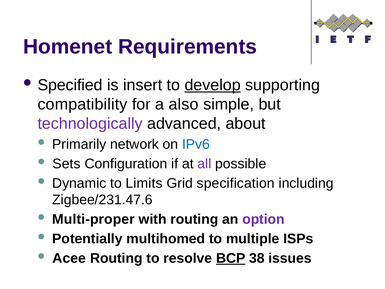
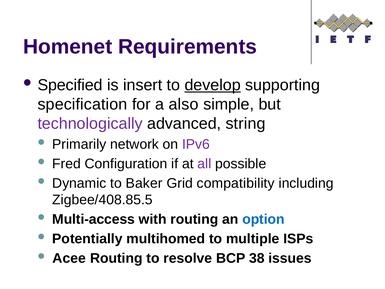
compatibility: compatibility -> specification
about: about -> string
IPv6 colour: blue -> purple
Sets: Sets -> Fred
Limits: Limits -> Baker
specification: specification -> compatibility
Zigbee/231.47.6: Zigbee/231.47.6 -> Zigbee/408.85.5
Multi-proper: Multi-proper -> Multi-access
option colour: purple -> blue
BCP underline: present -> none
